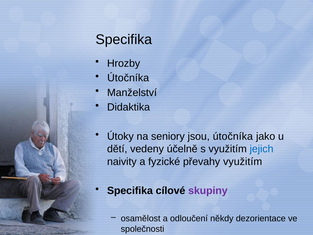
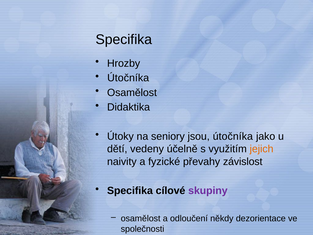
Manželství at (132, 93): Manželství -> Osamělost
jejich colour: blue -> orange
převahy využitím: využitím -> závislost
